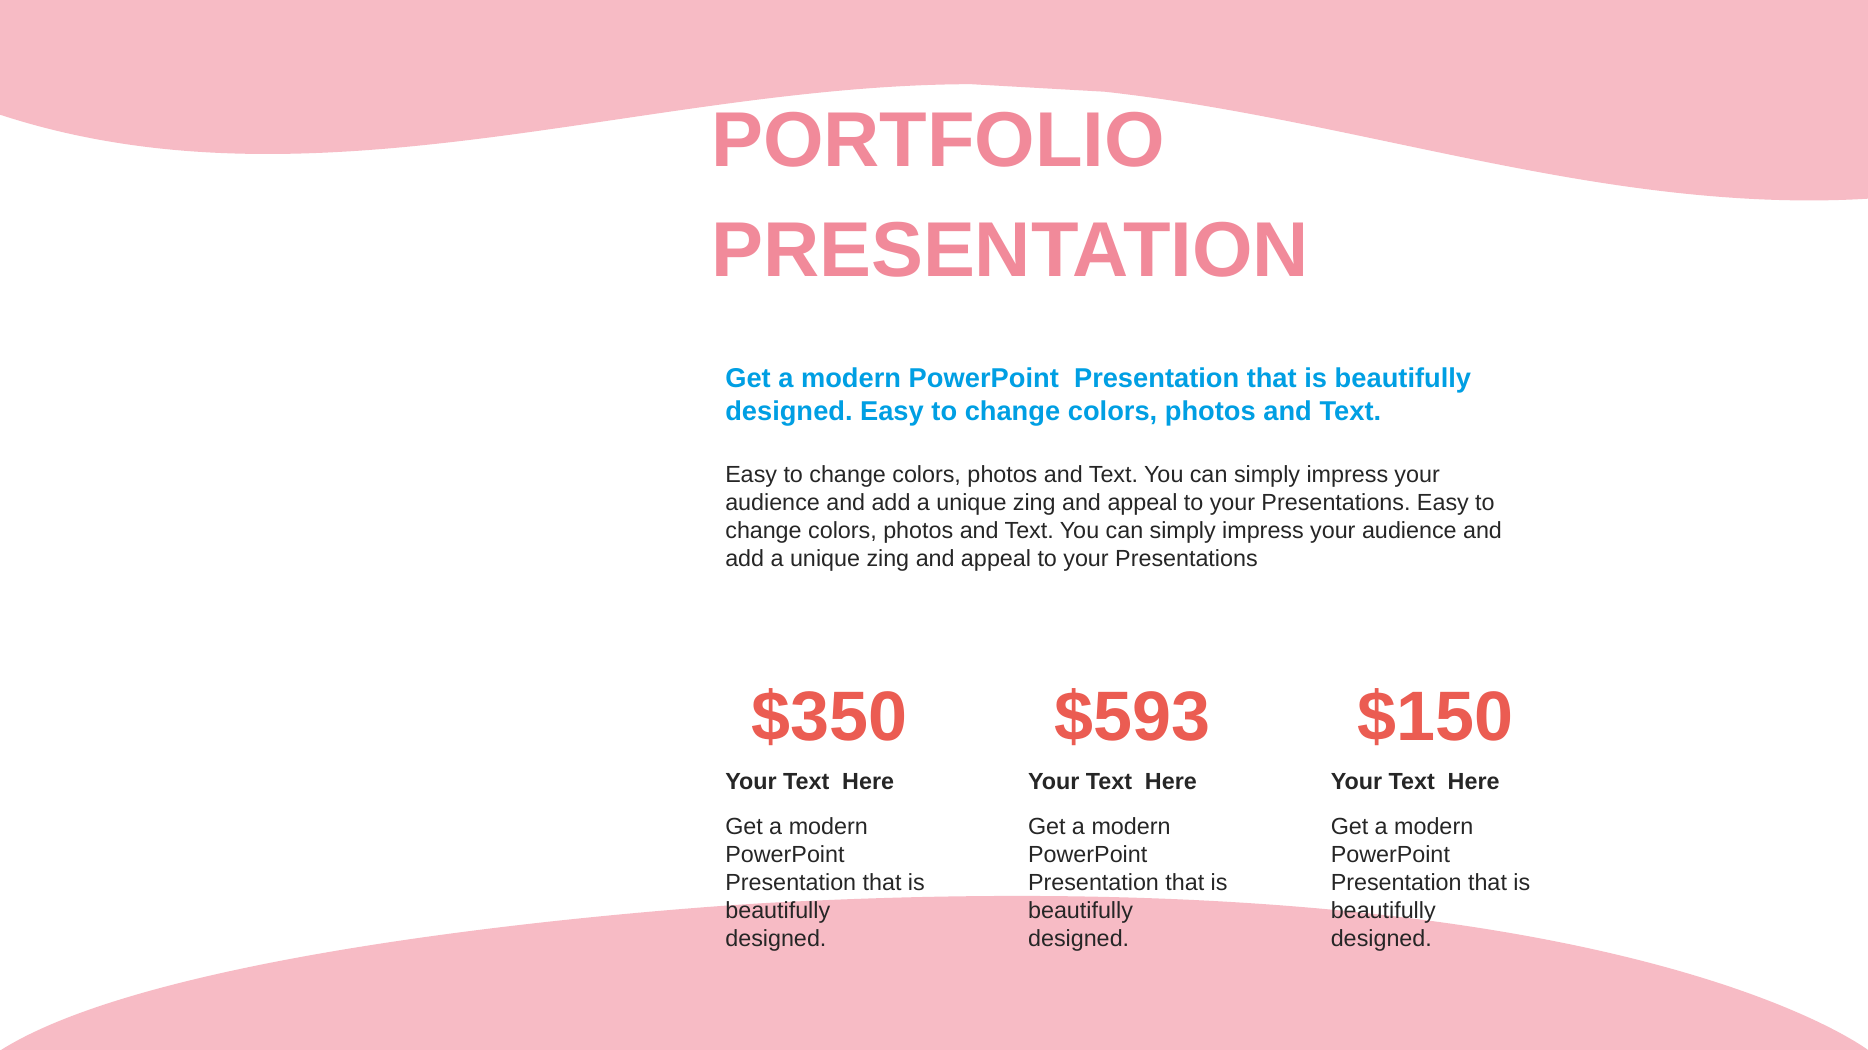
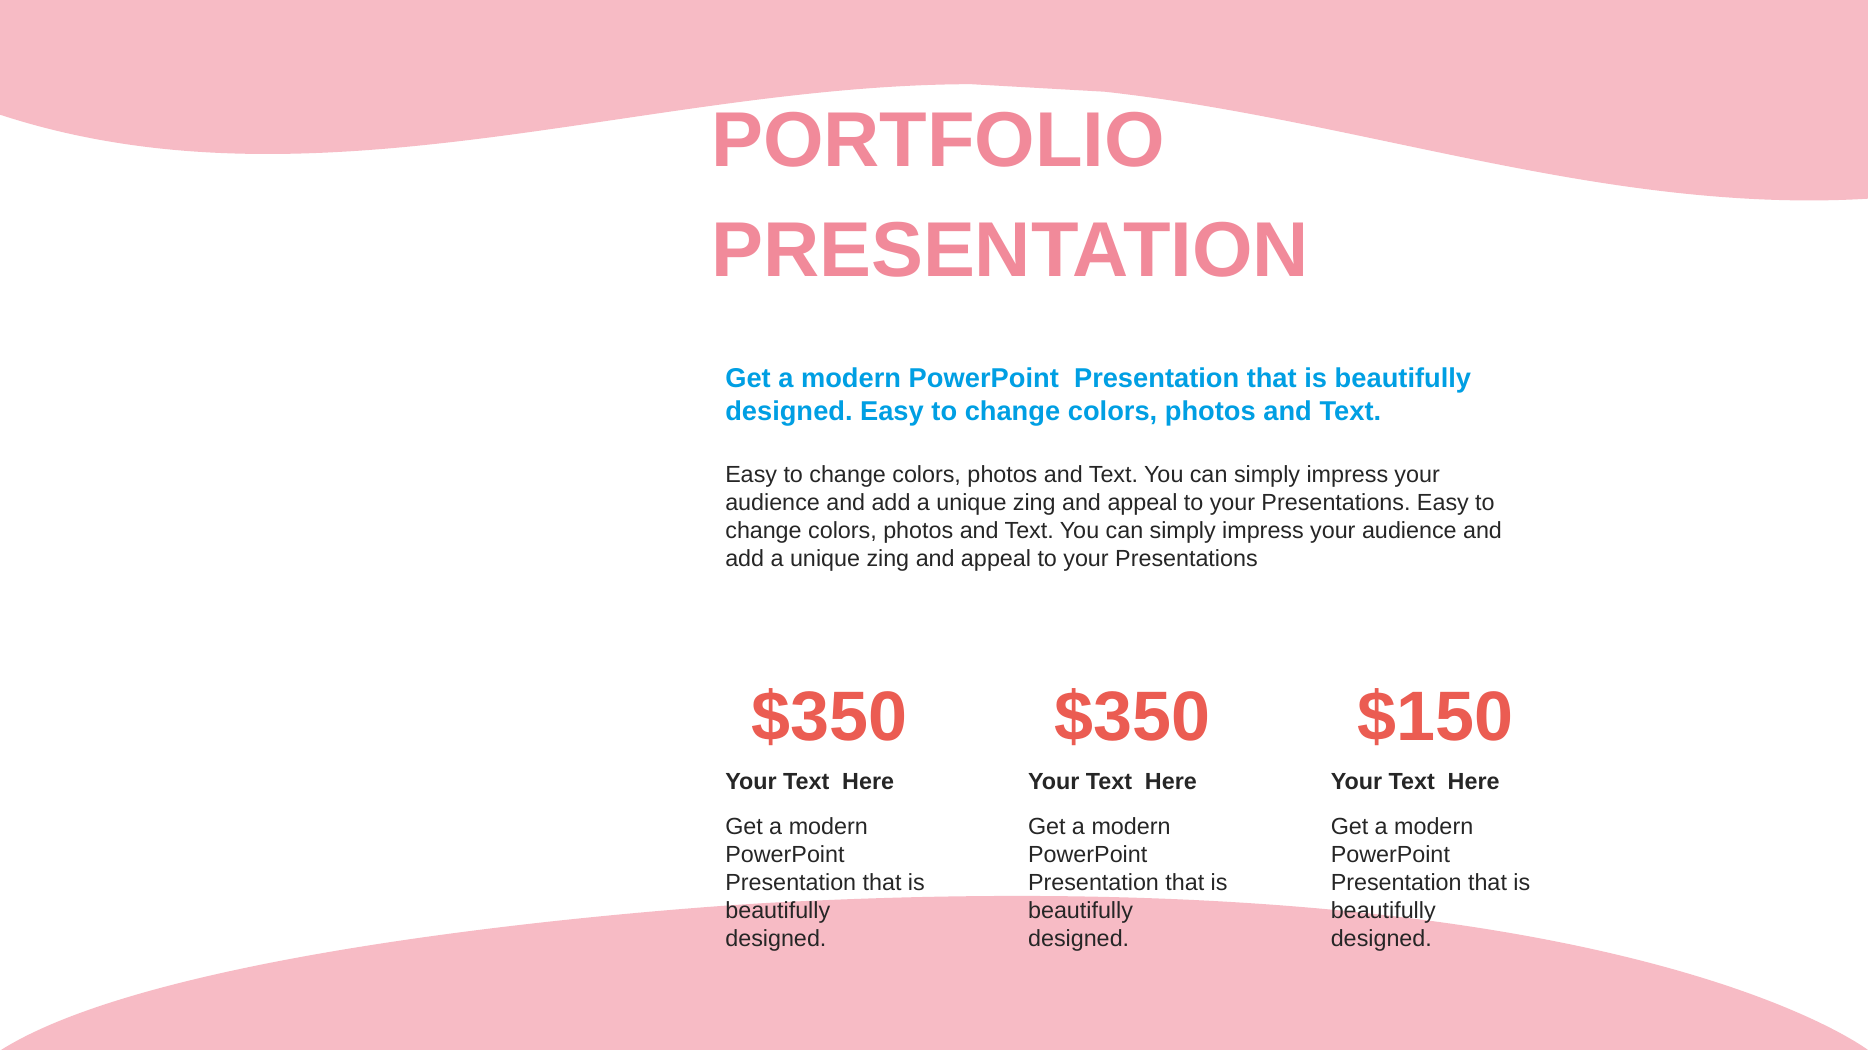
$593 at (1132, 718): $593 -> $350
